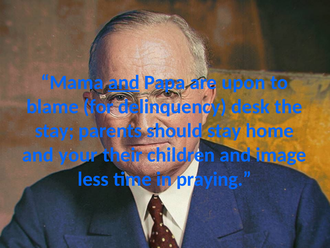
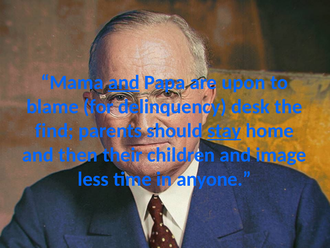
stay at (54, 131): stay -> find
stay at (224, 131) underline: none -> present
your: your -> then
praying: praying -> anyone
